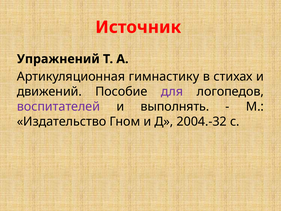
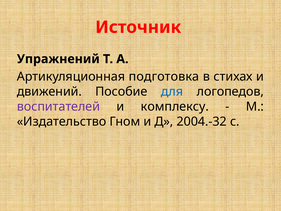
гимнастику: гимнастику -> подготовка
для colour: purple -> blue
выполнять: выполнять -> комплексу
